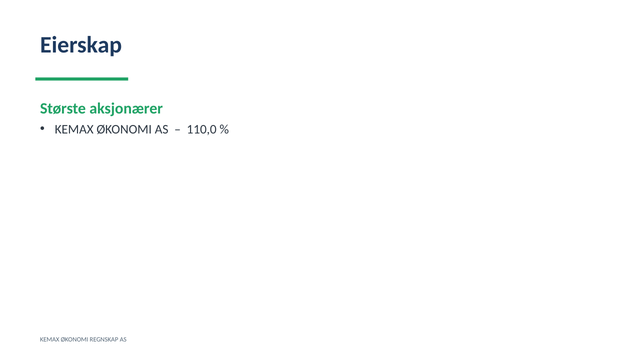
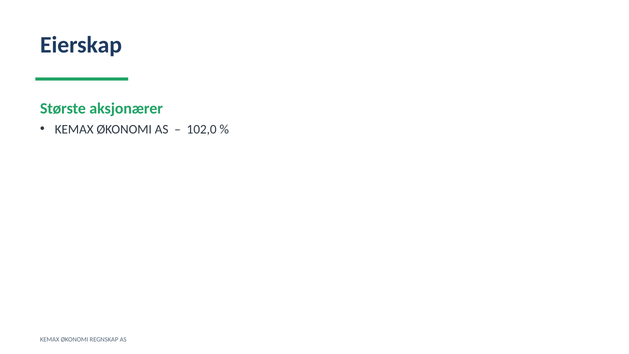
110,0: 110,0 -> 102,0
